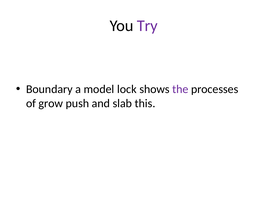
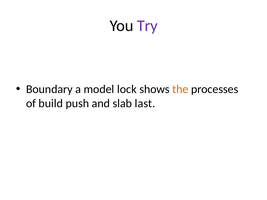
the colour: purple -> orange
grow: grow -> build
this: this -> last
